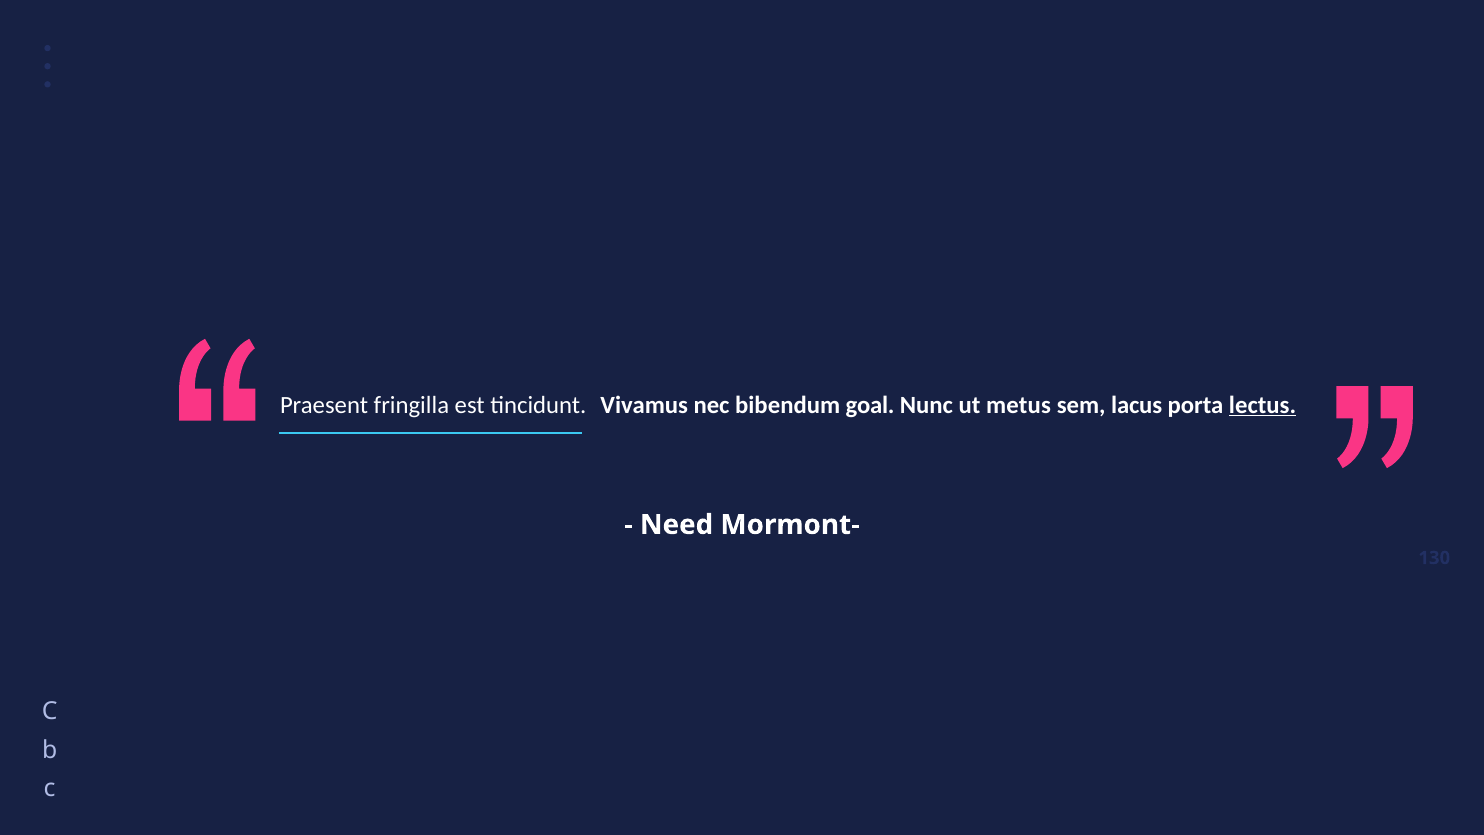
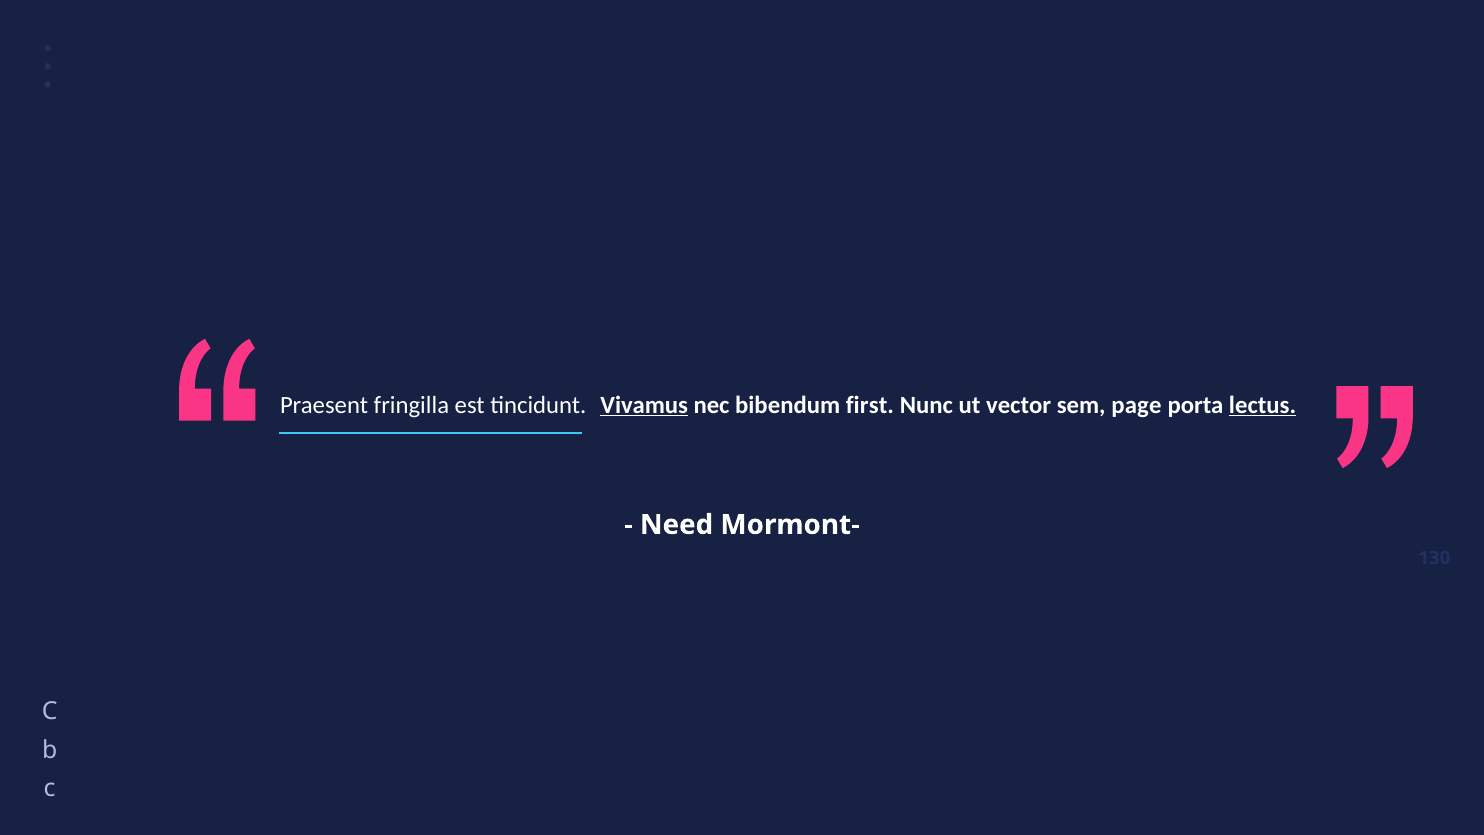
Vivamus underline: none -> present
goal: goal -> first
metus: metus -> vector
lacus: lacus -> page
